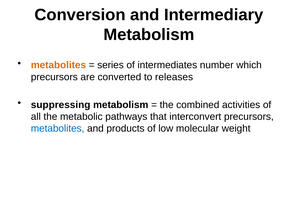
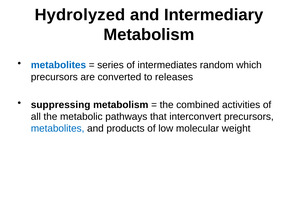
Conversion: Conversion -> Hydrolyzed
metabolites at (58, 65) colour: orange -> blue
number: number -> random
